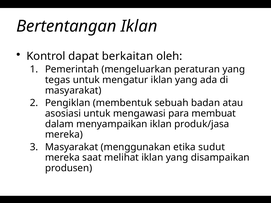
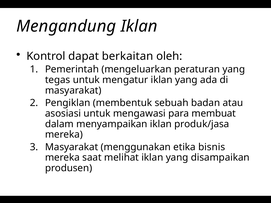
Bertentangan: Bertentangan -> Mengandung
sudut: sudut -> bisnis
